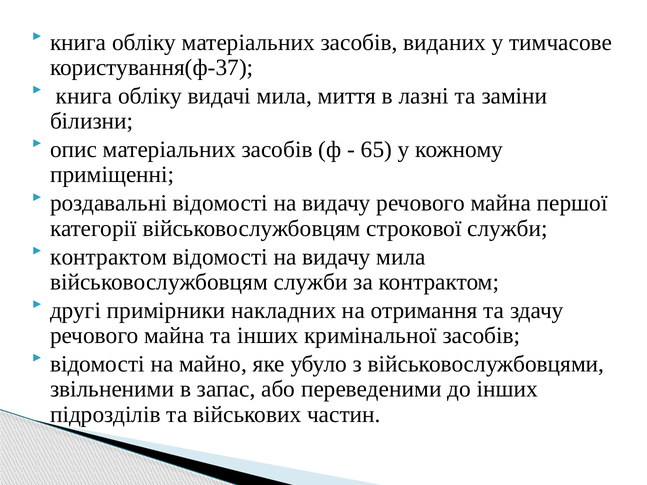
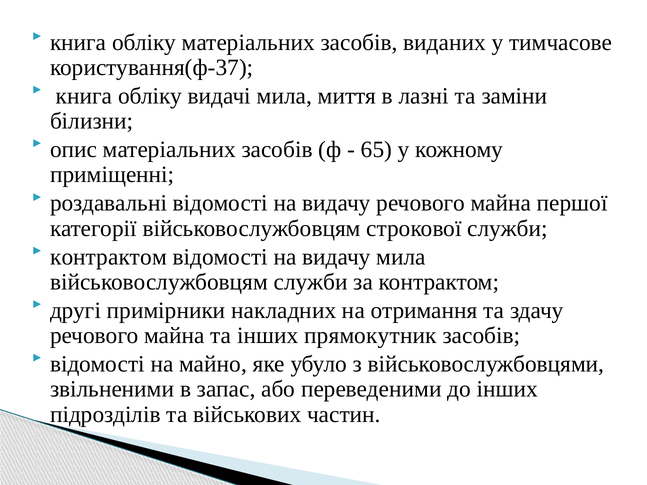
кримінальної: кримінальної -> прямокутник
